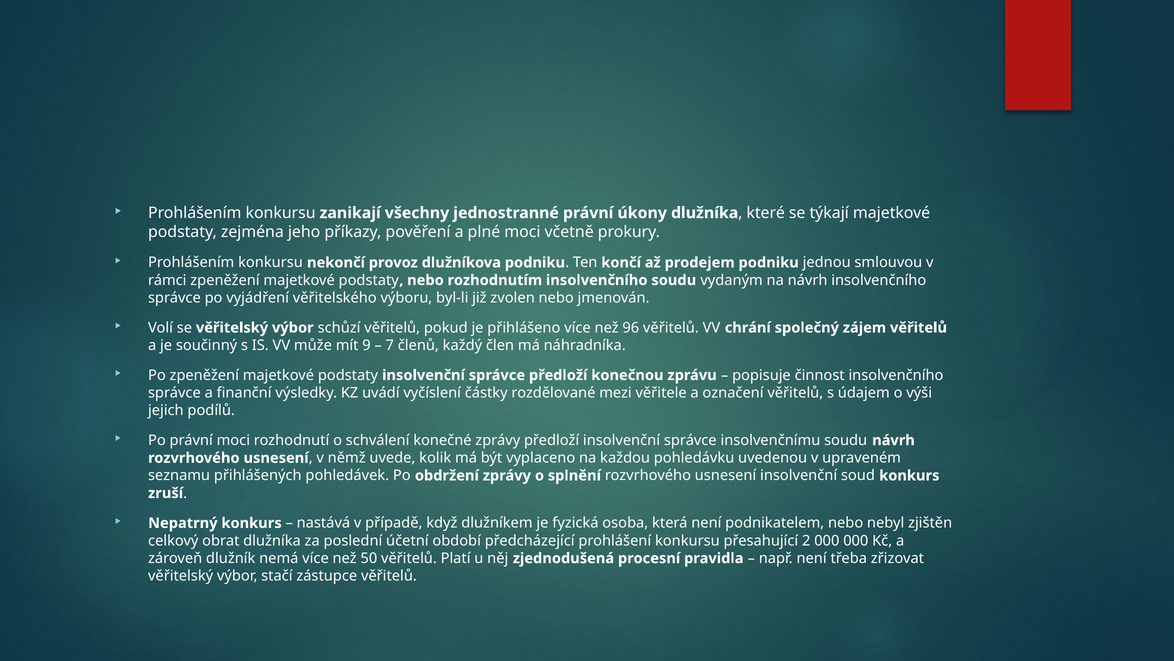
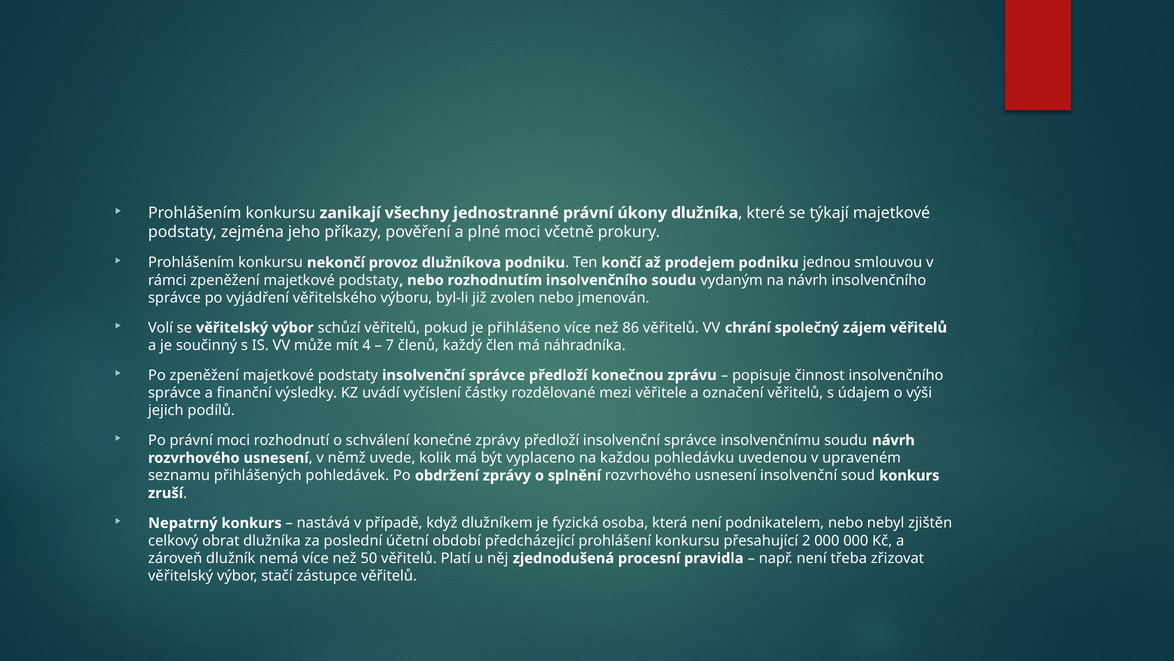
96: 96 -> 86
9: 9 -> 4
